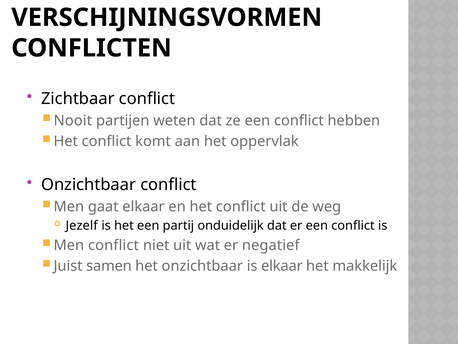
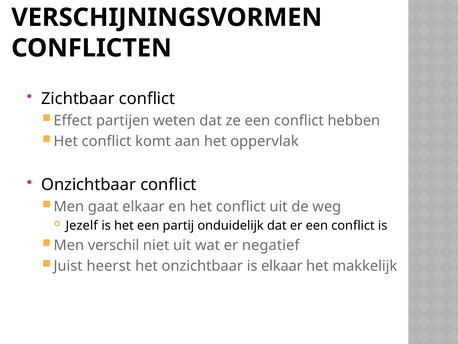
Nooit: Nooit -> Effect
Men conflict: conflict -> verschil
samen: samen -> heerst
